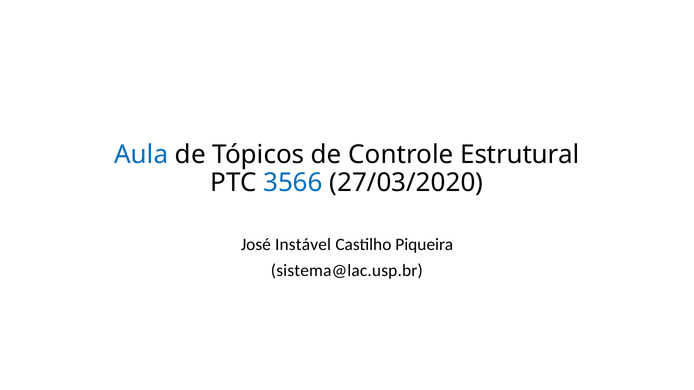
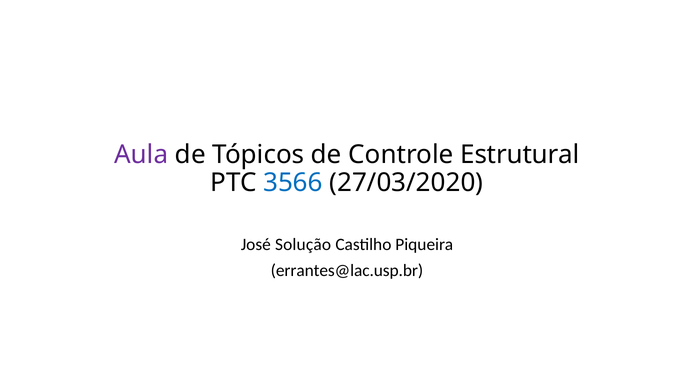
Aula colour: blue -> purple
Instável: Instável -> Solução
sistema@lac.usp.br: sistema@lac.usp.br -> errantes@lac.usp.br
